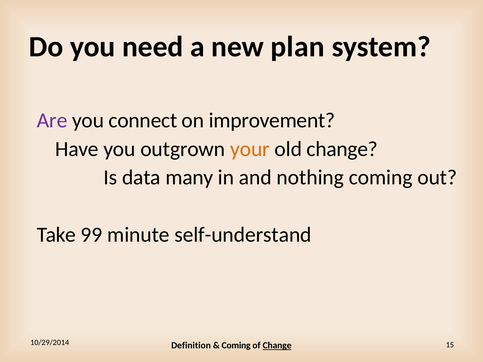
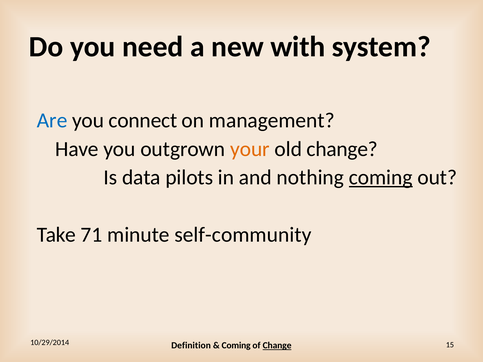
plan: plan -> with
Are colour: purple -> blue
improvement: improvement -> management
many: many -> pilots
coming at (381, 178) underline: none -> present
99: 99 -> 71
self-understand: self-understand -> self-community
